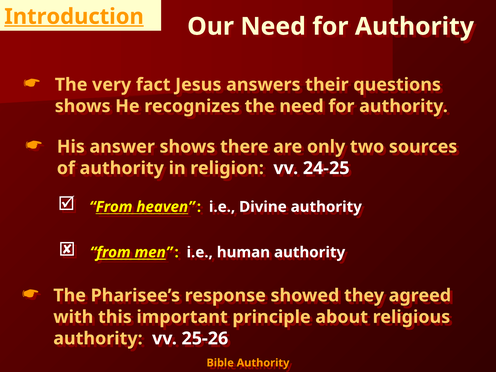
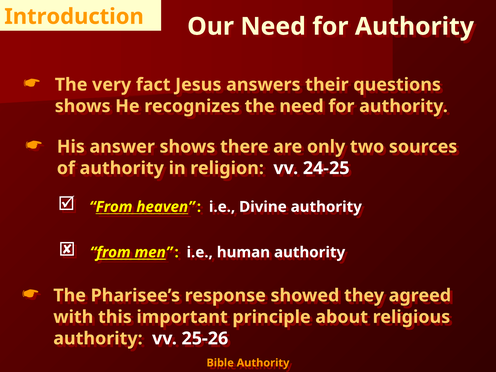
Introduction underline: present -> none
